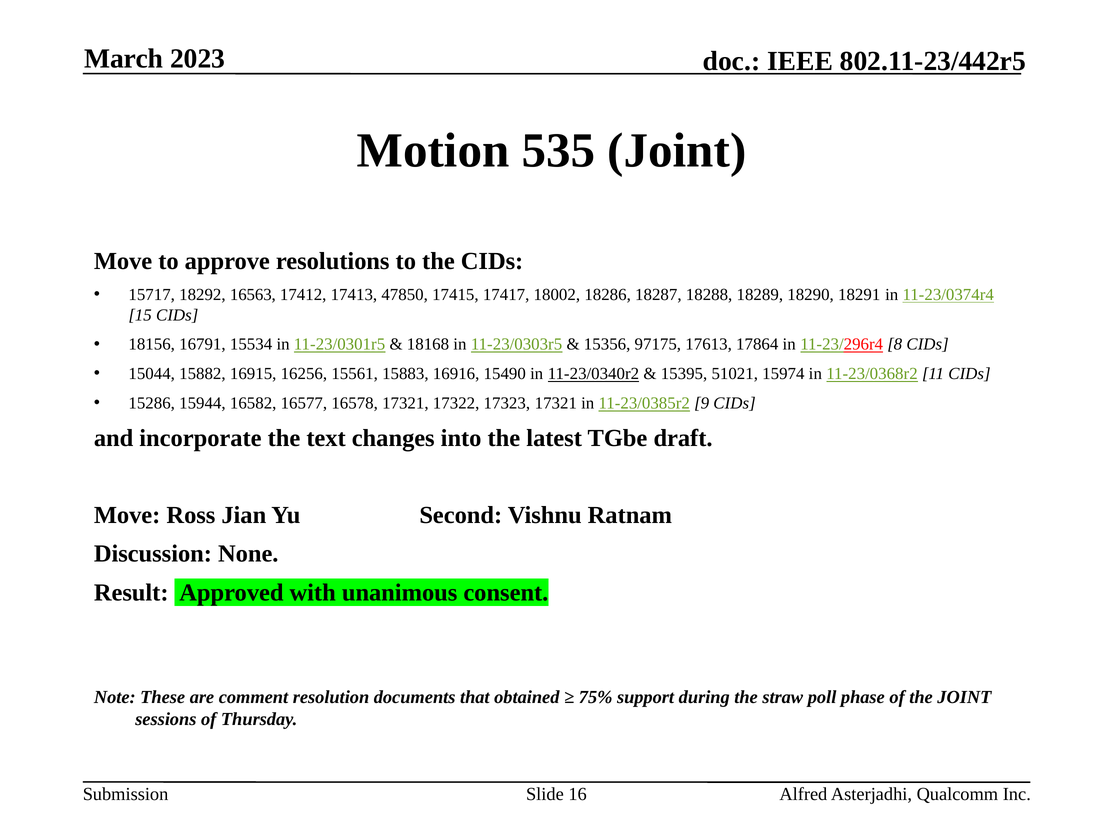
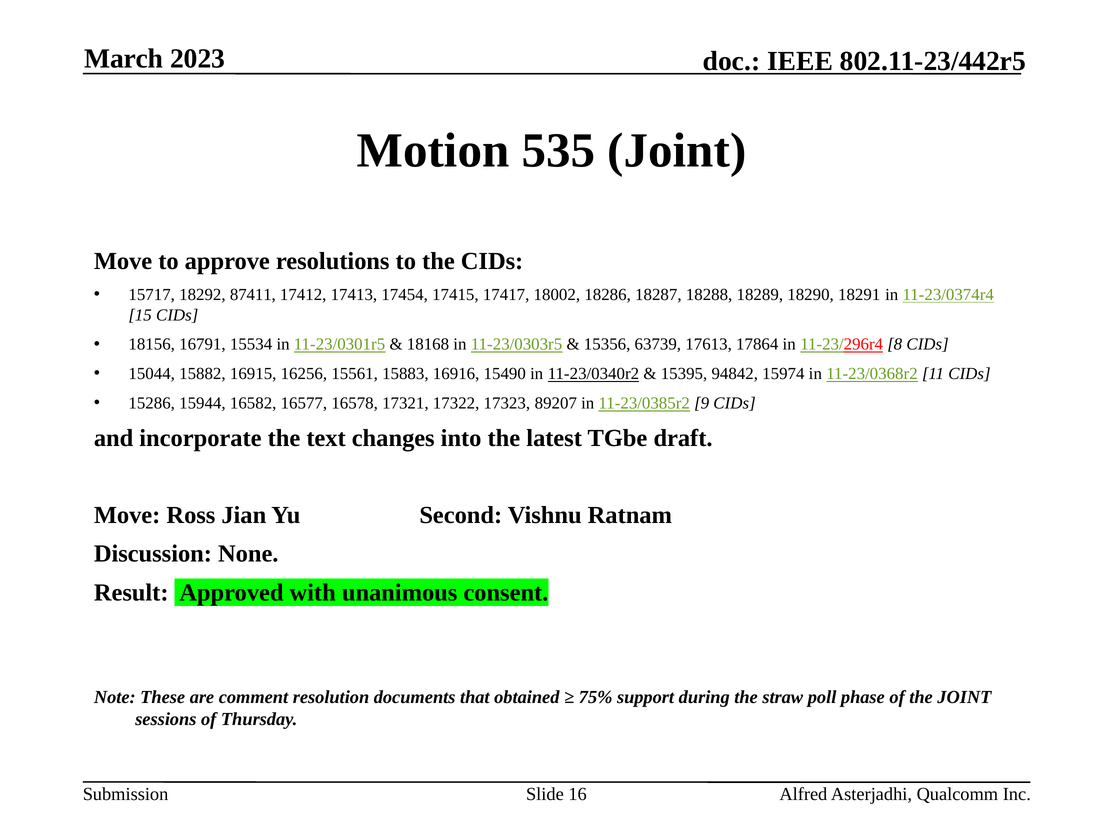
16563: 16563 -> 87411
47850: 47850 -> 17454
97175: 97175 -> 63739
51021: 51021 -> 94842
17323 17321: 17321 -> 89207
